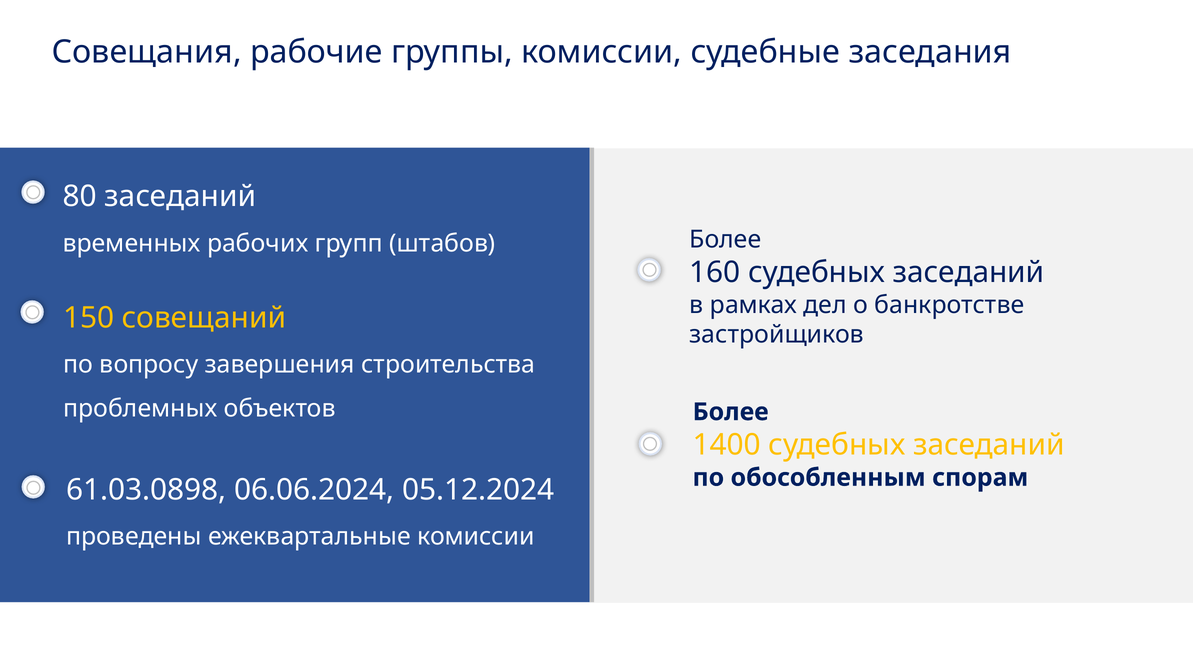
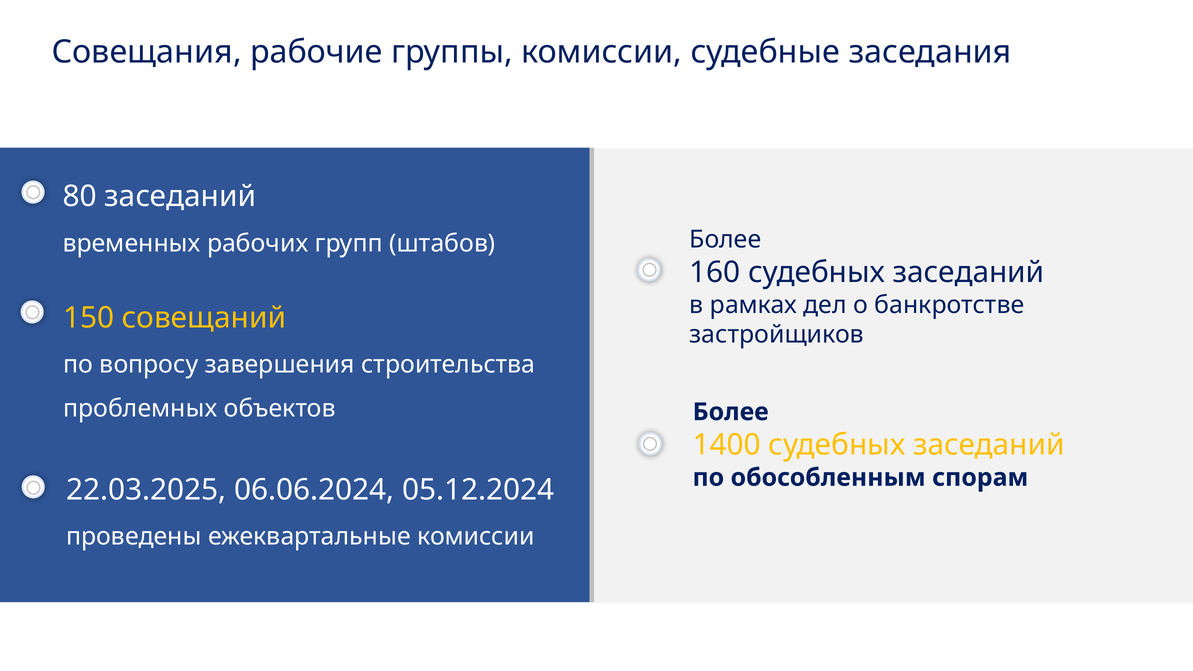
61.03.0898: 61.03.0898 -> 22.03.2025
